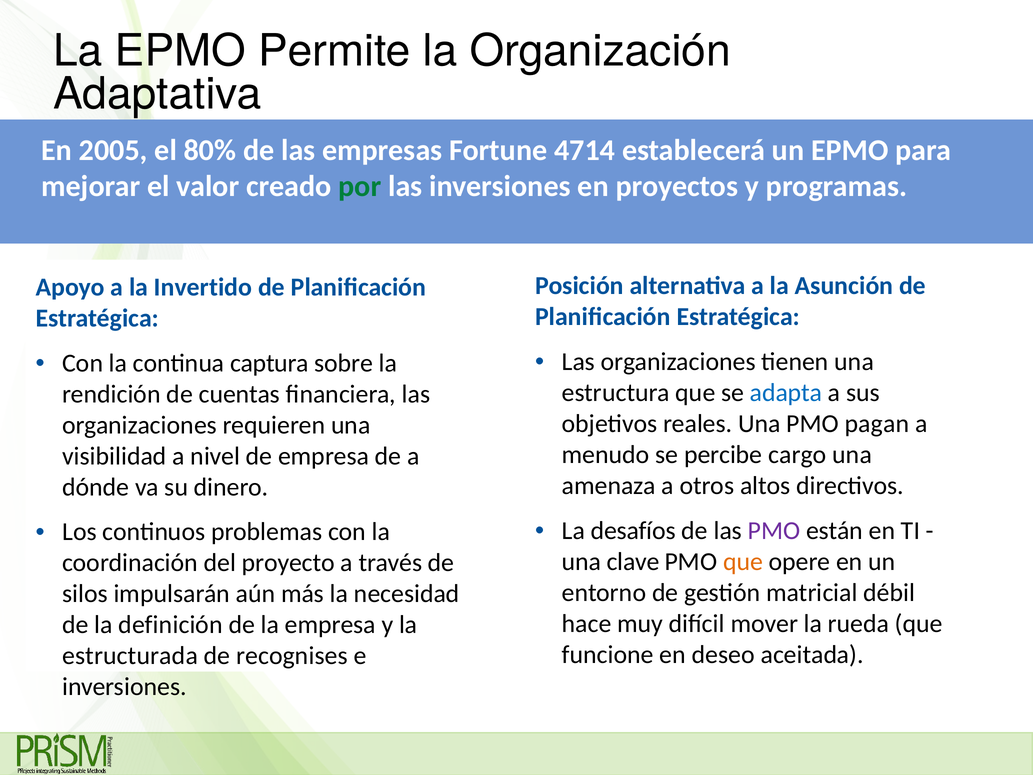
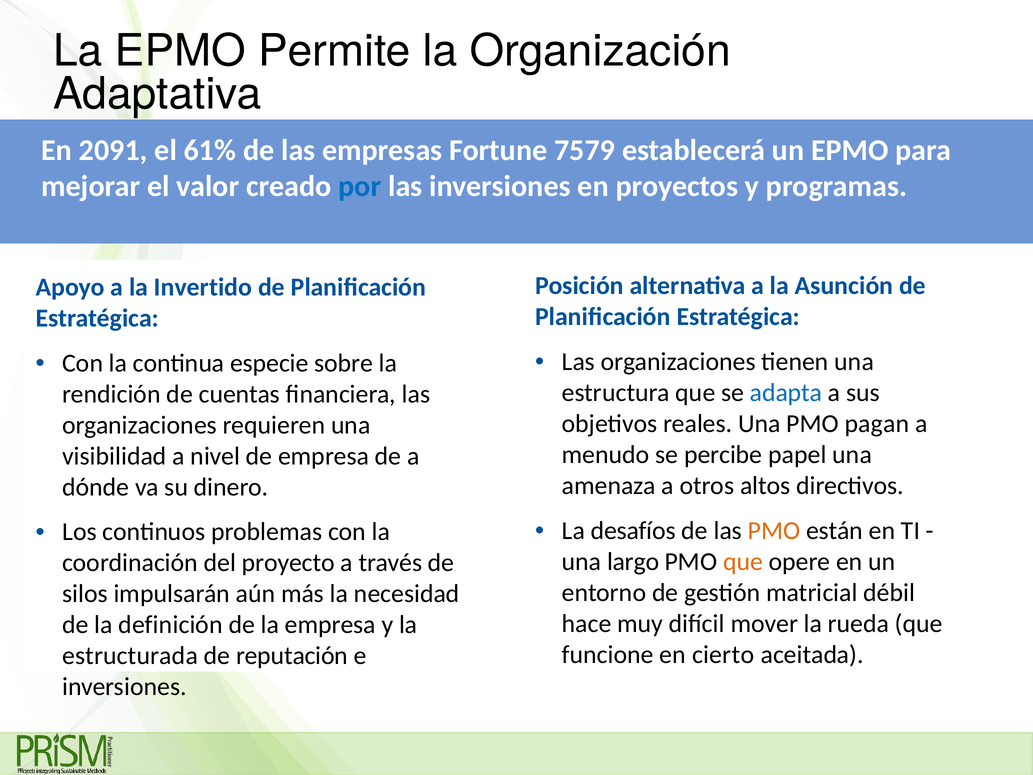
2005: 2005 -> 2091
80%: 80% -> 61%
4714: 4714 -> 7579
por colour: green -> blue
captura: captura -> especie
cargo: cargo -> papel
PMO at (774, 530) colour: purple -> orange
clave: clave -> largo
deseo: deseo -> cierto
recognises: recognises -> reputación
